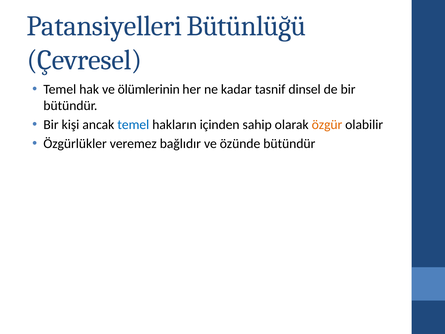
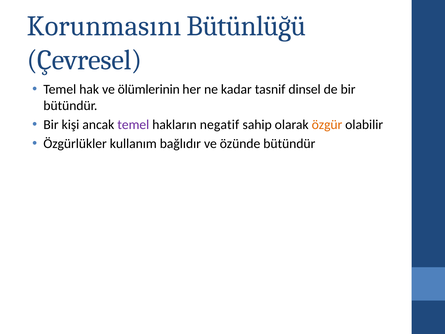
Patansiyelleri: Patansiyelleri -> Korunmasını
temel at (133, 125) colour: blue -> purple
içinden: içinden -> negatif
veremez: veremez -> kullanım
